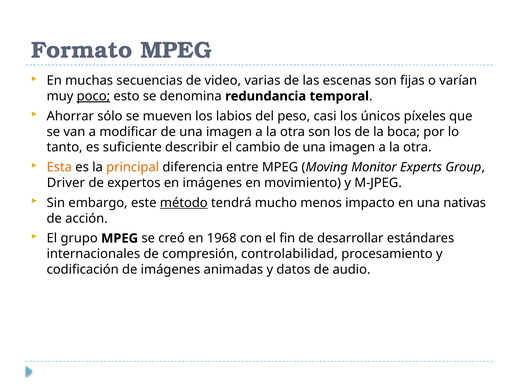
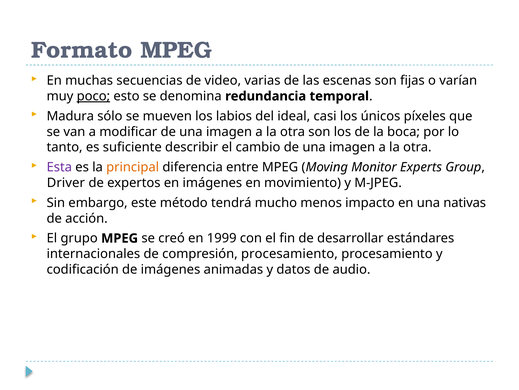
Ahorrar: Ahorrar -> Madura
peso: peso -> ideal
Esta colour: orange -> purple
método underline: present -> none
1968: 1968 -> 1999
compresión controlabilidad: controlabilidad -> procesamiento
